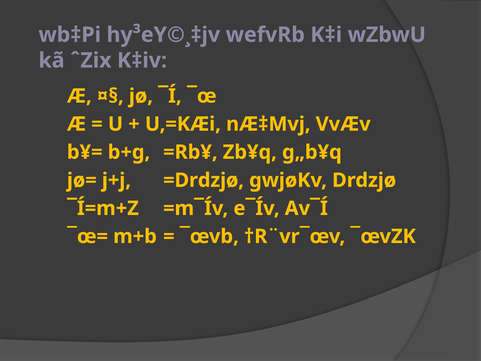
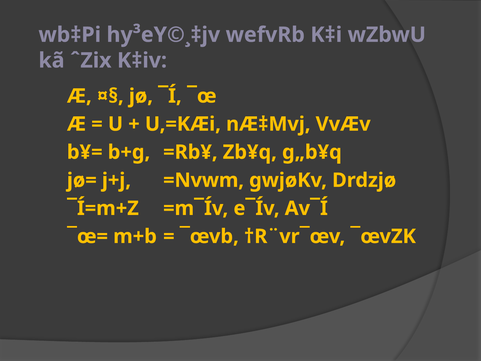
=Drdzjø: =Drdzjø -> =Nvwm
